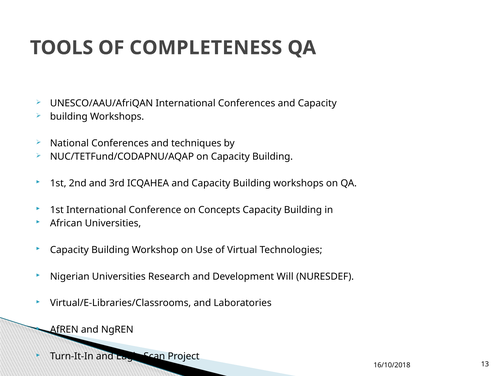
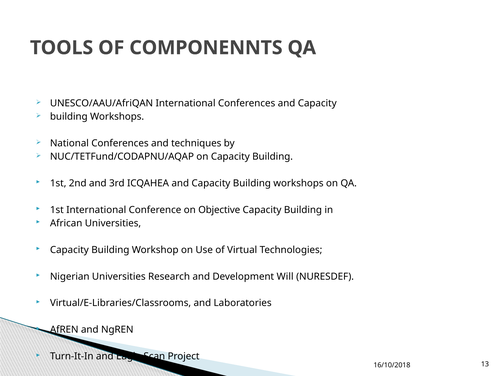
COMPLETENESS: COMPLETENESS -> COMPONENNTS
Concepts: Concepts -> Objective
